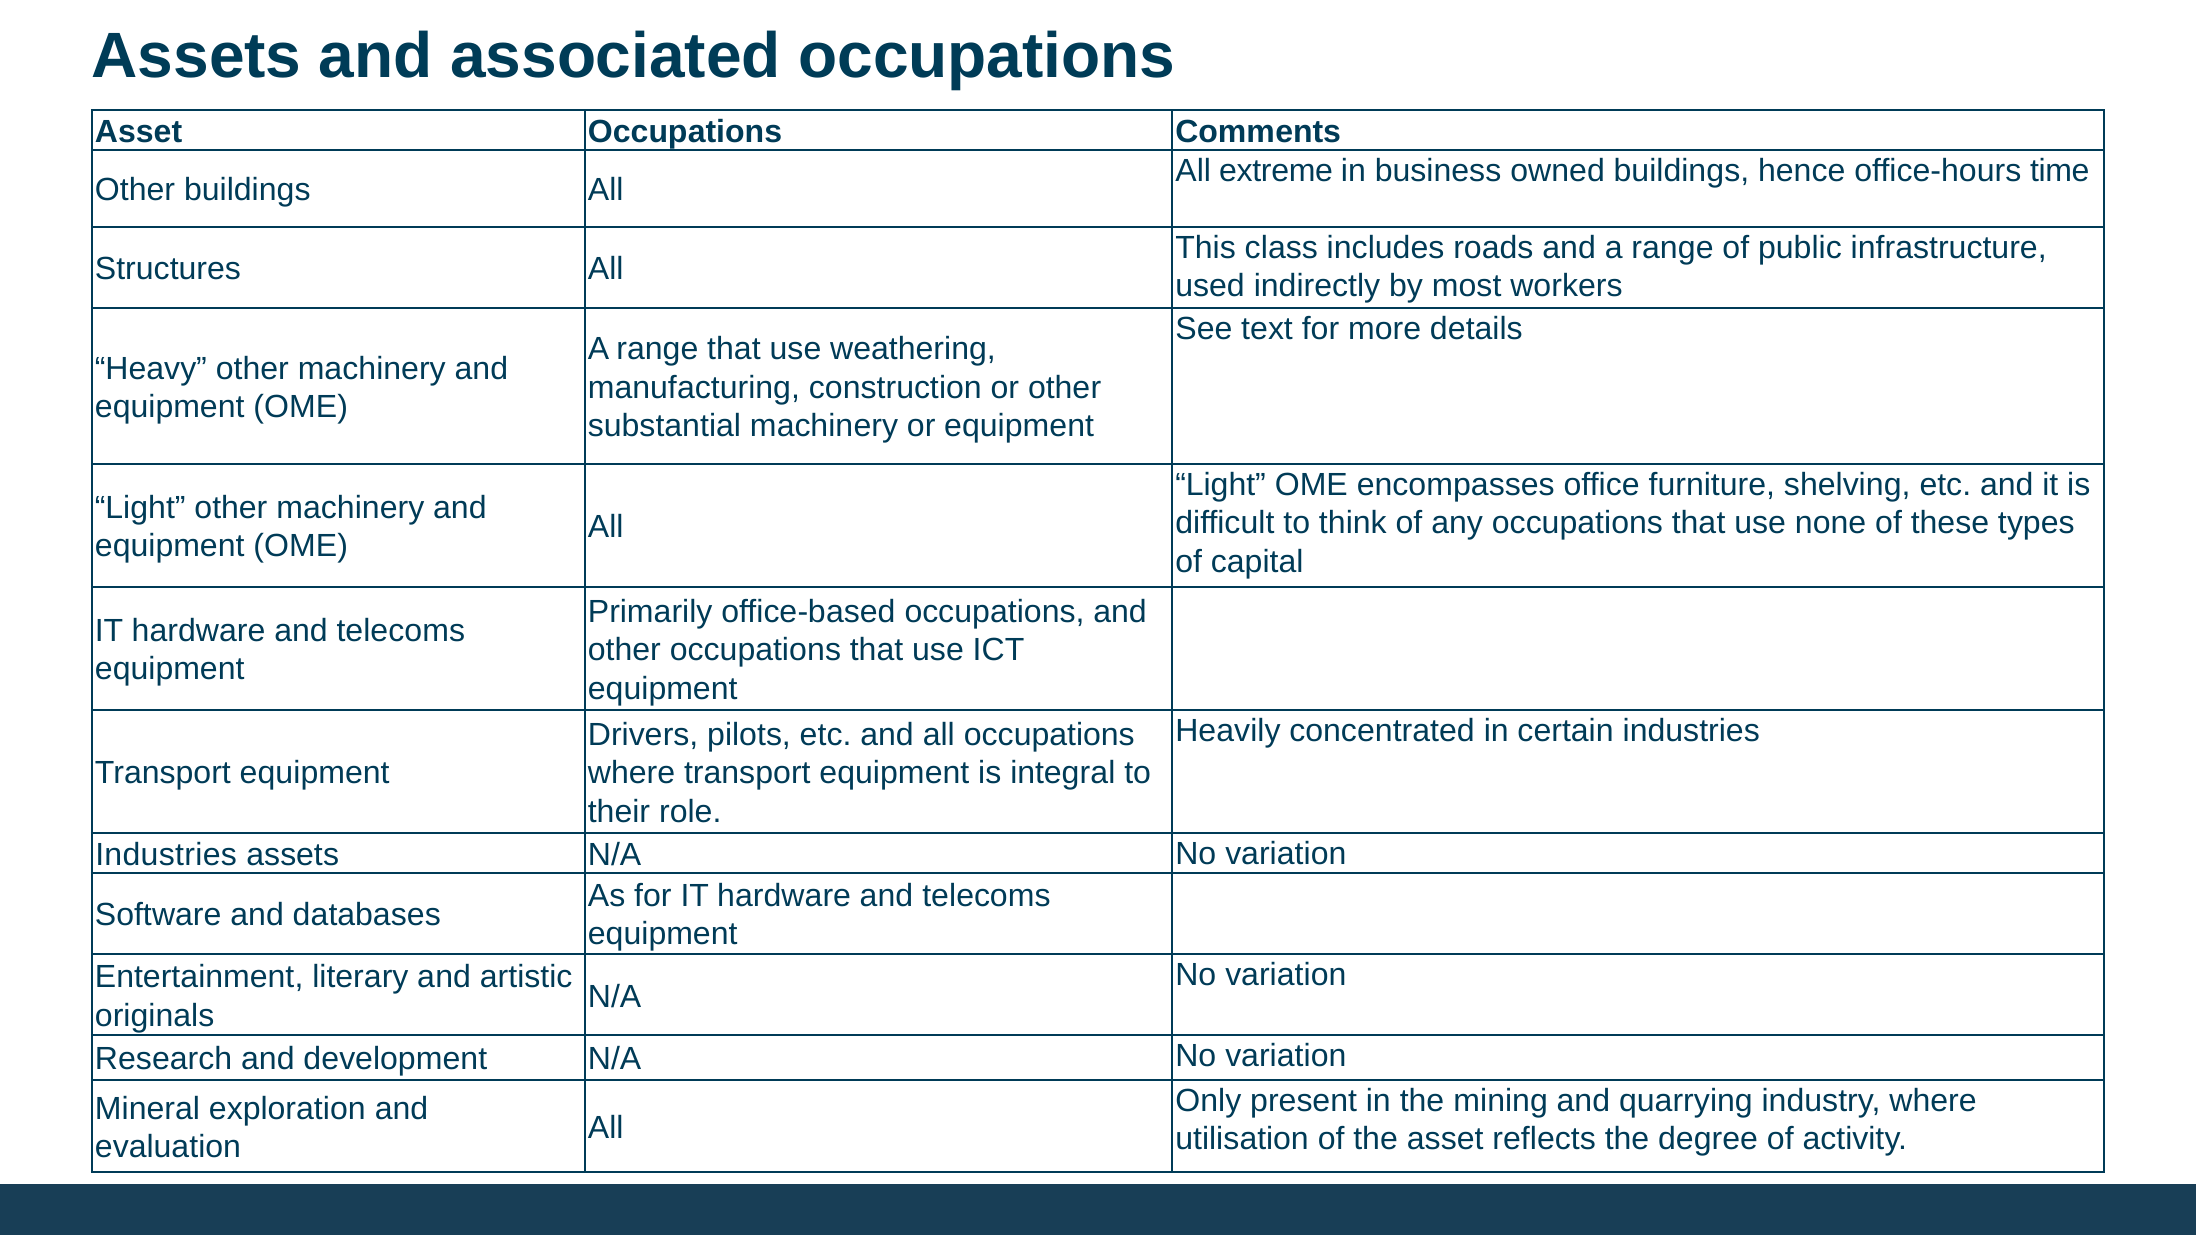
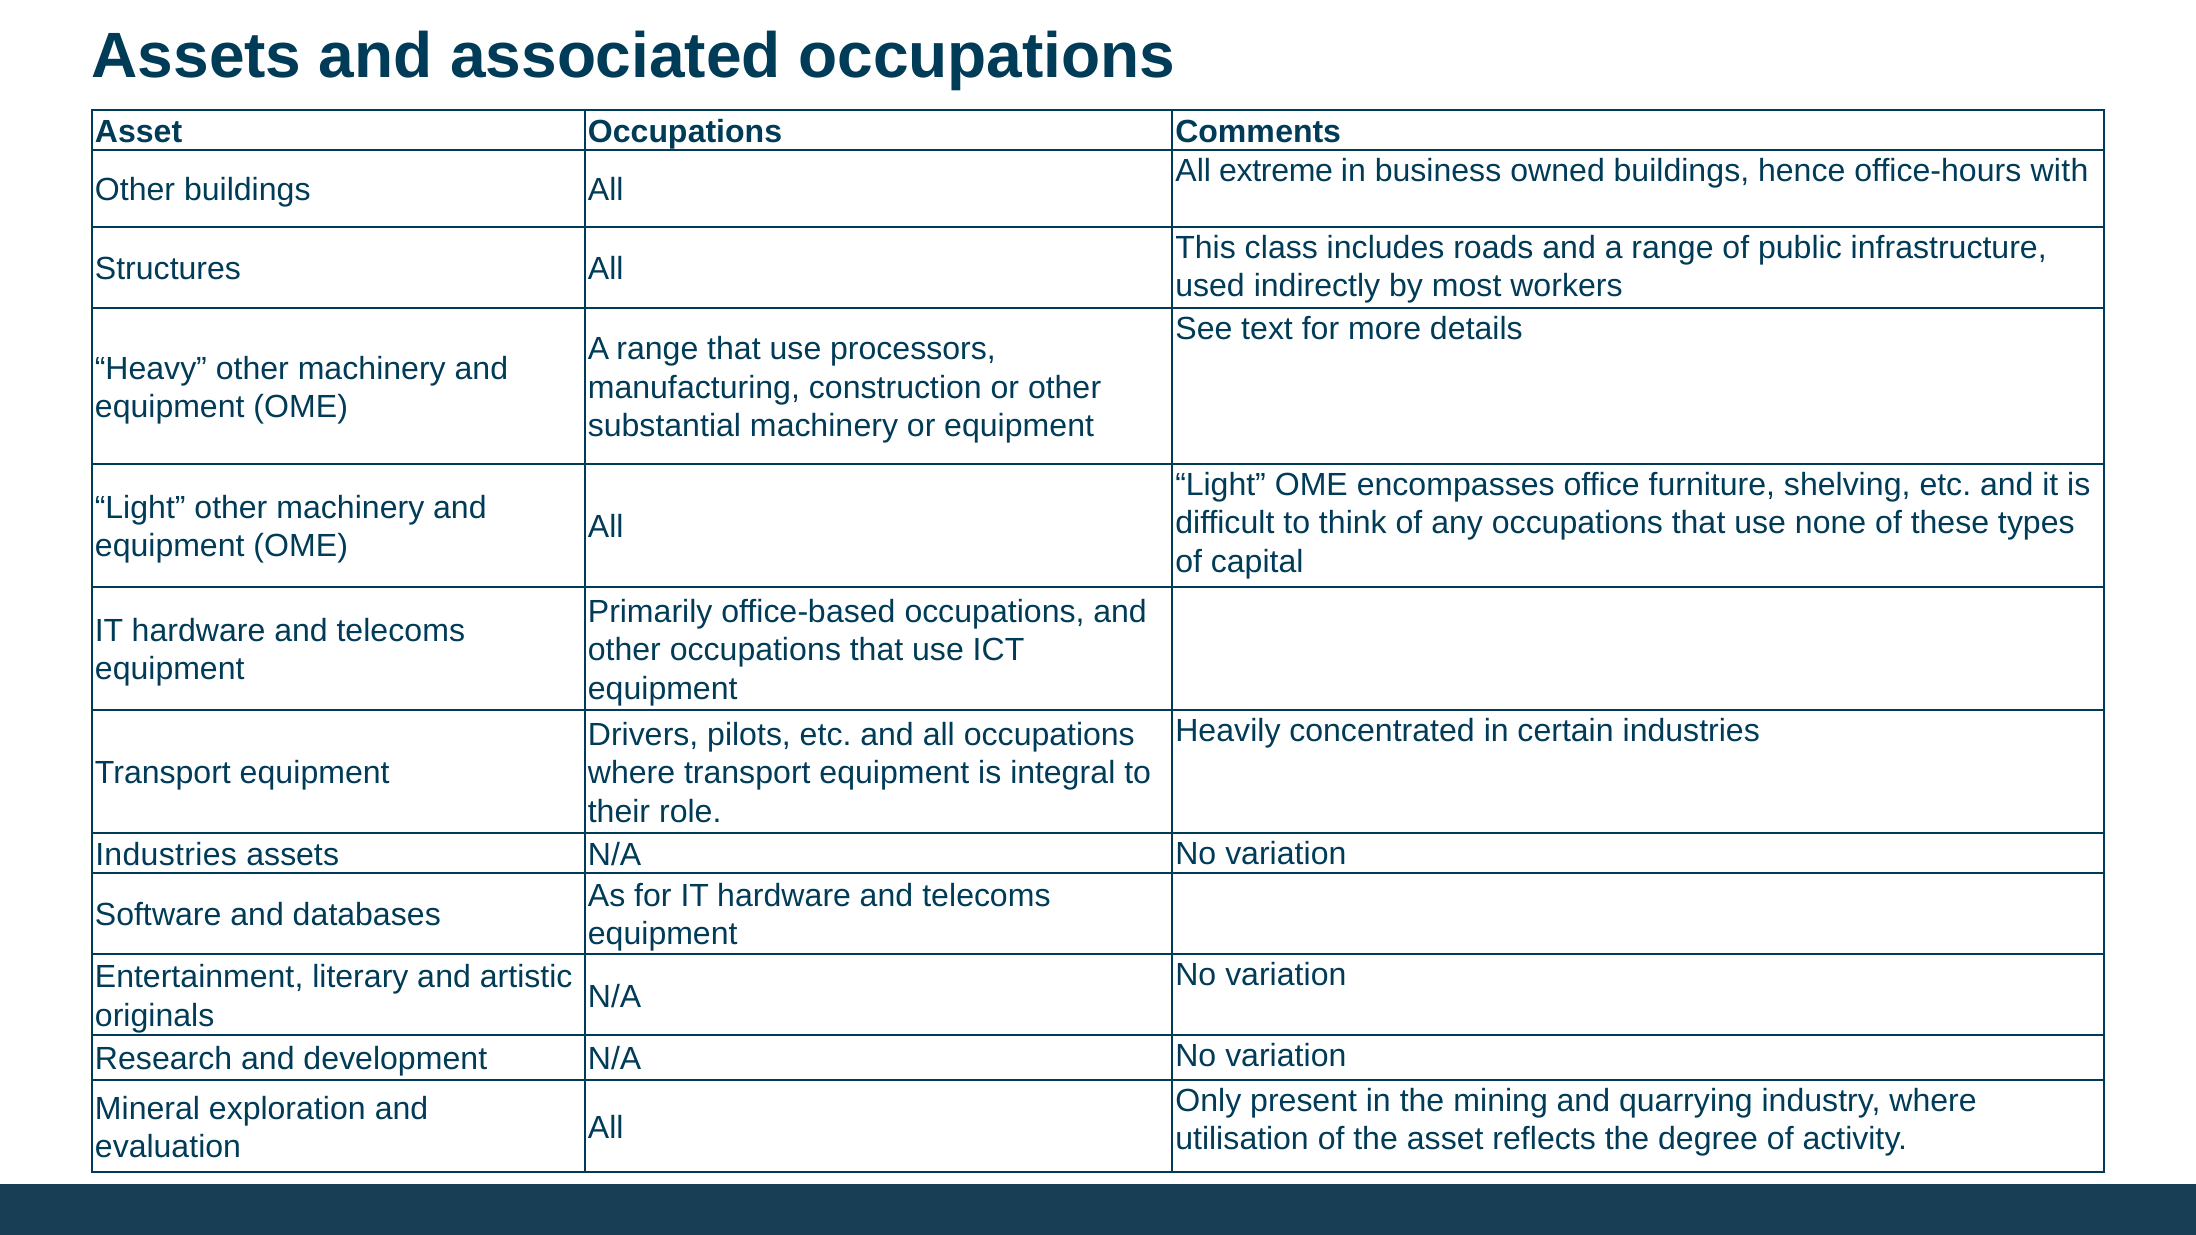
time: time -> with
weathering: weathering -> processors
